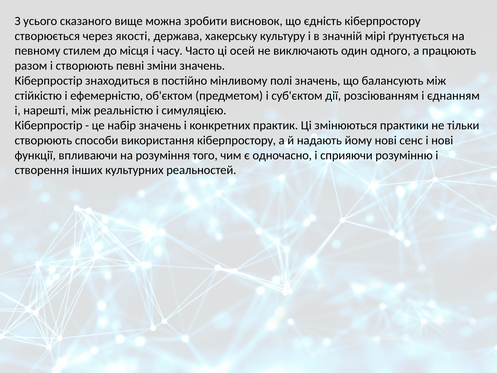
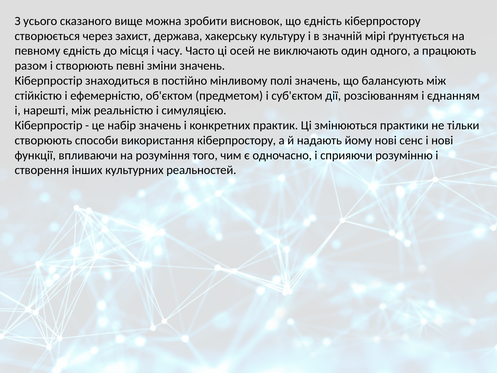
якості: якості -> захист
певному стилем: стилем -> єдність
